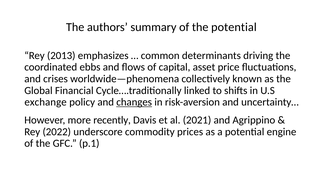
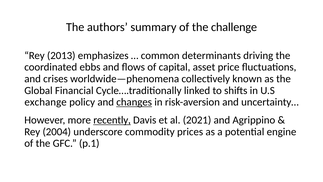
the potential: potential -> challenge
recently underline: none -> present
2022: 2022 -> 2004
